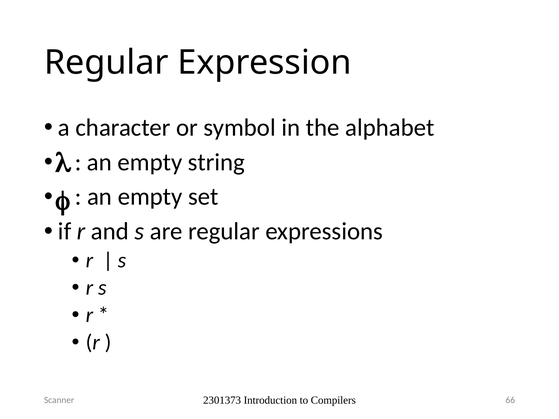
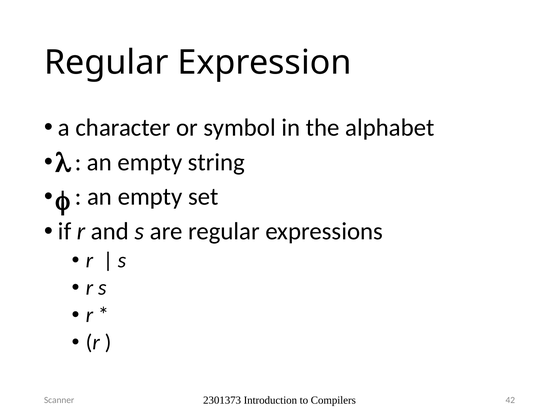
66: 66 -> 42
